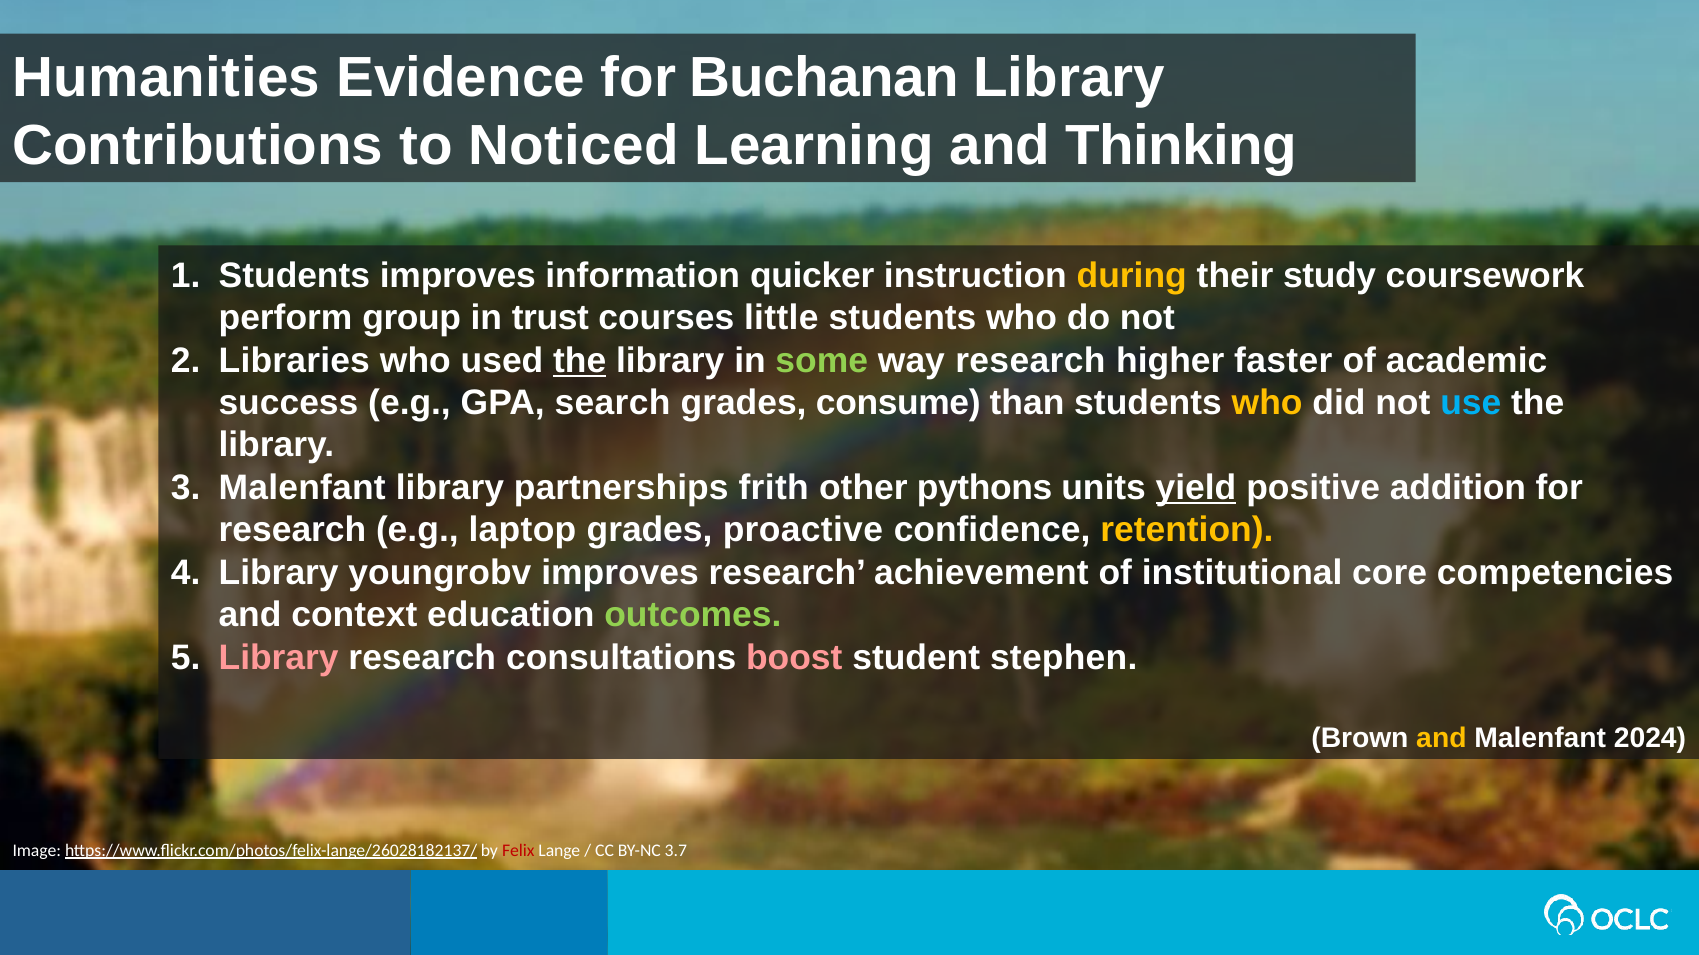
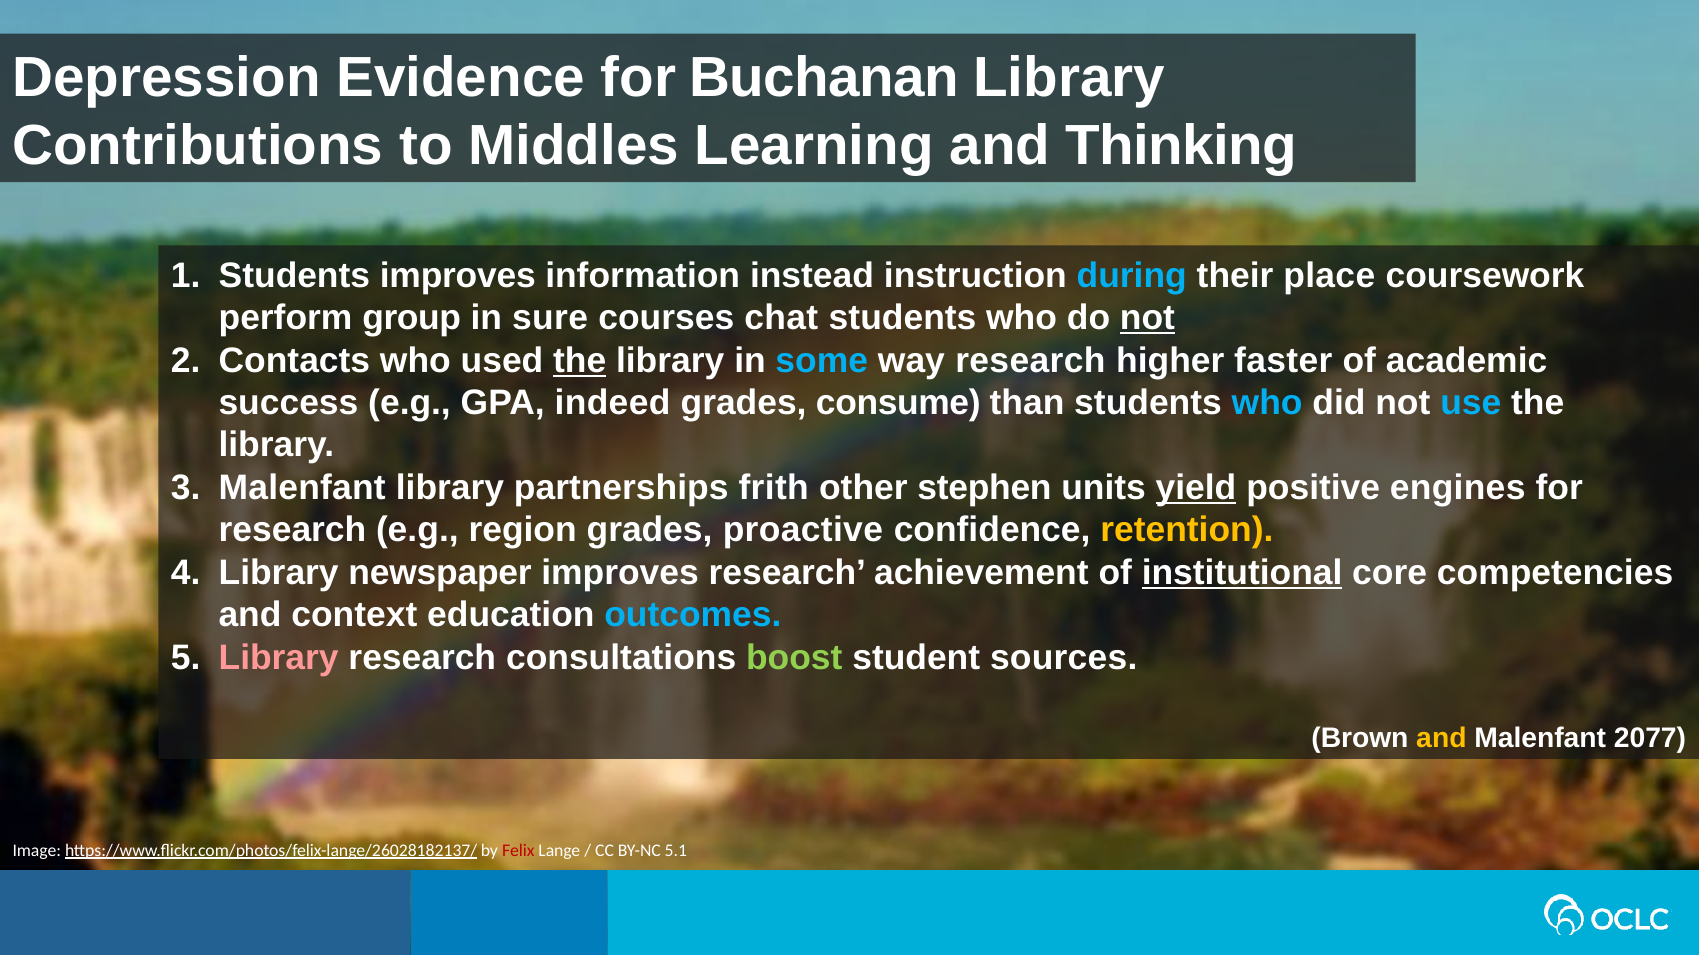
Humanities: Humanities -> Depression
Noticed: Noticed -> Middles
quicker: quicker -> instead
during colour: yellow -> light blue
study: study -> place
trust: trust -> sure
little: little -> chat
not at (1147, 318) underline: none -> present
Libraries: Libraries -> Contacts
some colour: light green -> light blue
search: search -> indeed
who at (1267, 403) colour: yellow -> light blue
pythons: pythons -> stephen
addition: addition -> engines
laptop: laptop -> region
youngrobv: youngrobv -> newspaper
institutional underline: none -> present
outcomes colour: light green -> light blue
boost colour: pink -> light green
stephen: stephen -> sources
2024: 2024 -> 2077
3.7: 3.7 -> 5.1
